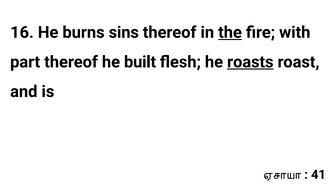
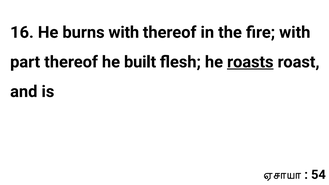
burns sins: sins -> with
the underline: present -> none
41: 41 -> 54
